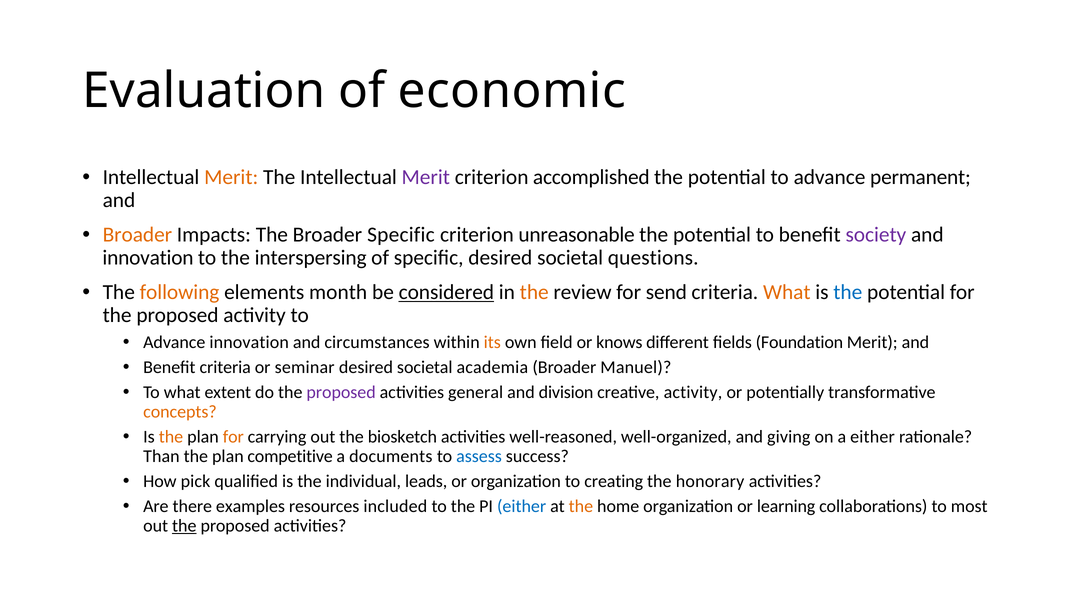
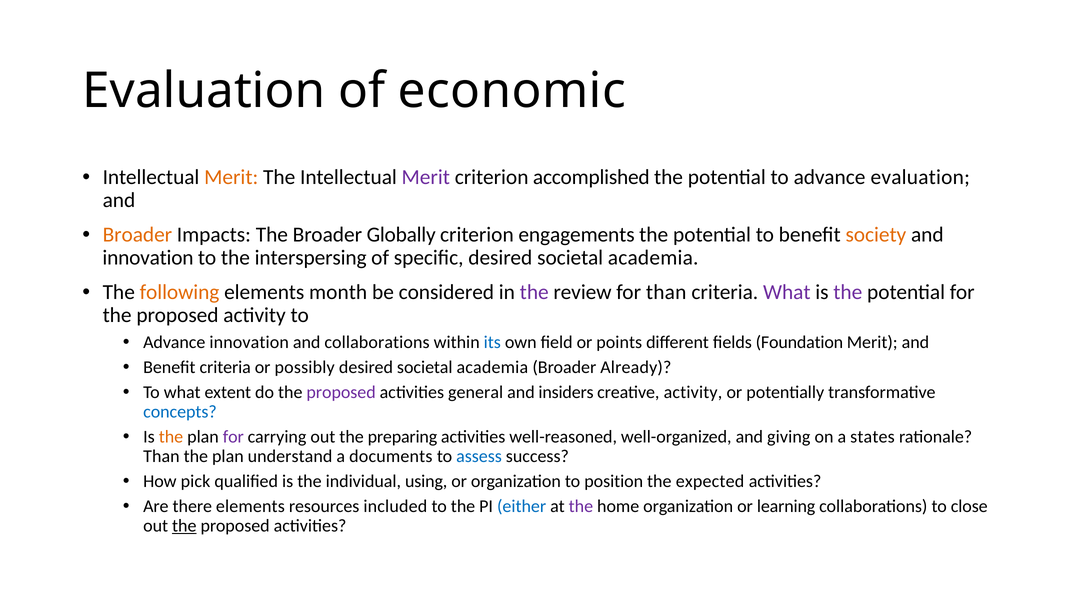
advance permanent: permanent -> evaluation
Broader Specific: Specific -> Globally
unreasonable: unreasonable -> engagements
society colour: purple -> orange
specific desired societal questions: questions -> academia
considered underline: present -> none
the at (534, 292) colour: orange -> purple
for send: send -> than
What at (787, 292) colour: orange -> purple
the at (848, 292) colour: blue -> purple
and circumstances: circumstances -> collaborations
its colour: orange -> blue
knows: knows -> points
seminar: seminar -> possibly
Manuel: Manuel -> Already
division: division -> insiders
concepts colour: orange -> blue
for at (233, 437) colour: orange -> purple
biosketch: biosketch -> preparing
a either: either -> states
competitive: competitive -> understand
leads: leads -> using
creating: creating -> position
honorary: honorary -> expected
there examples: examples -> elements
the at (581, 506) colour: orange -> purple
most: most -> close
